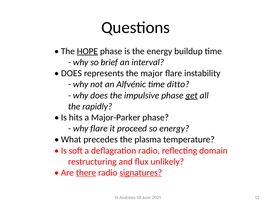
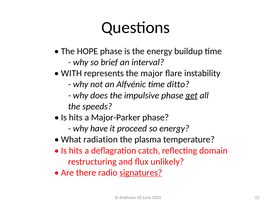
HOPE underline: present -> none
DOES at (71, 73): DOES -> WITH
rapidly: rapidly -> speeds
why flare: flare -> have
precedes: precedes -> radiation
soft at (76, 151): soft -> hits
deflagration radio: radio -> catch
there underline: present -> none
